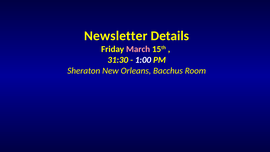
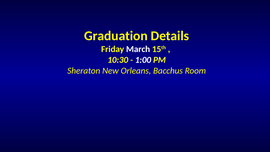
Newsletter: Newsletter -> Graduation
March colour: pink -> white
31:30: 31:30 -> 10:30
